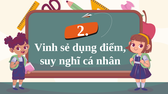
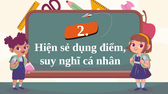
Vinh: Vinh -> Hiện
